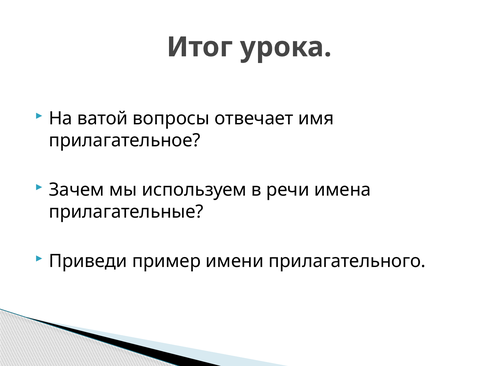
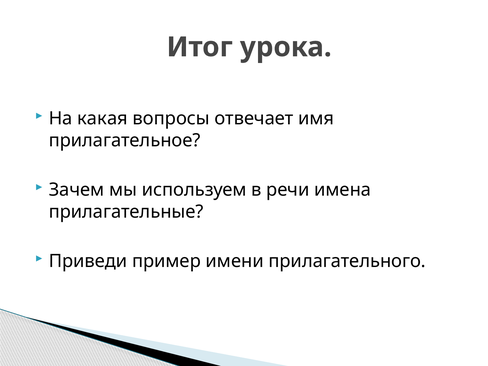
ватой: ватой -> какая
